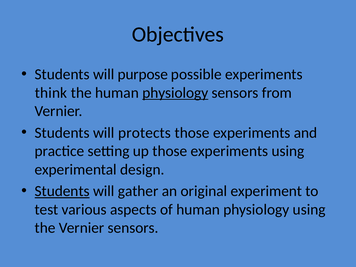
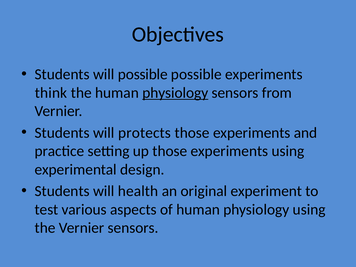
will purpose: purpose -> possible
Students at (62, 191) underline: present -> none
gather: gather -> health
